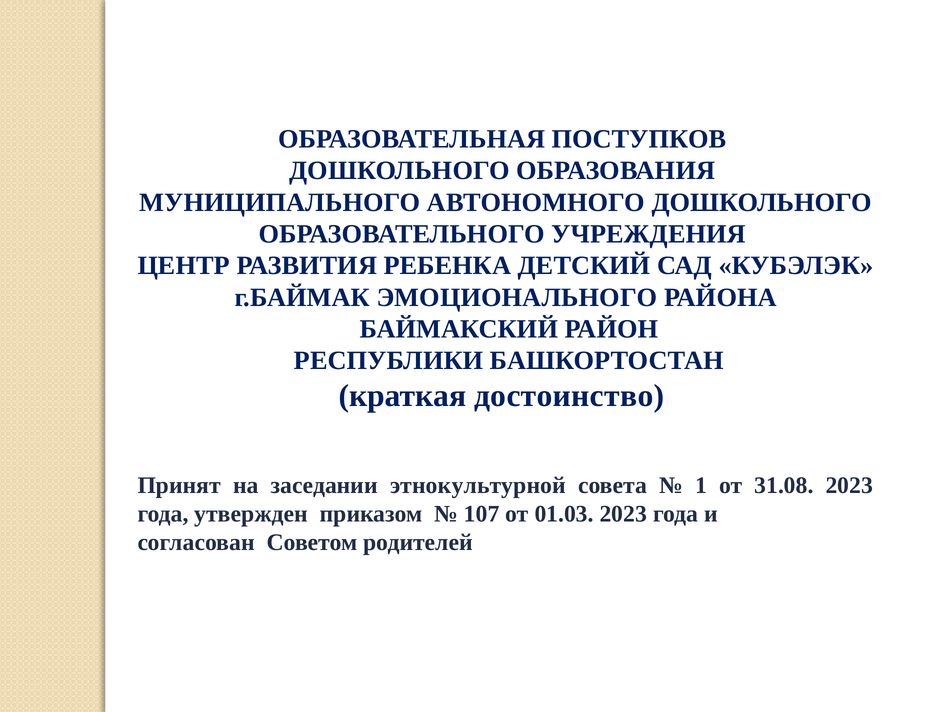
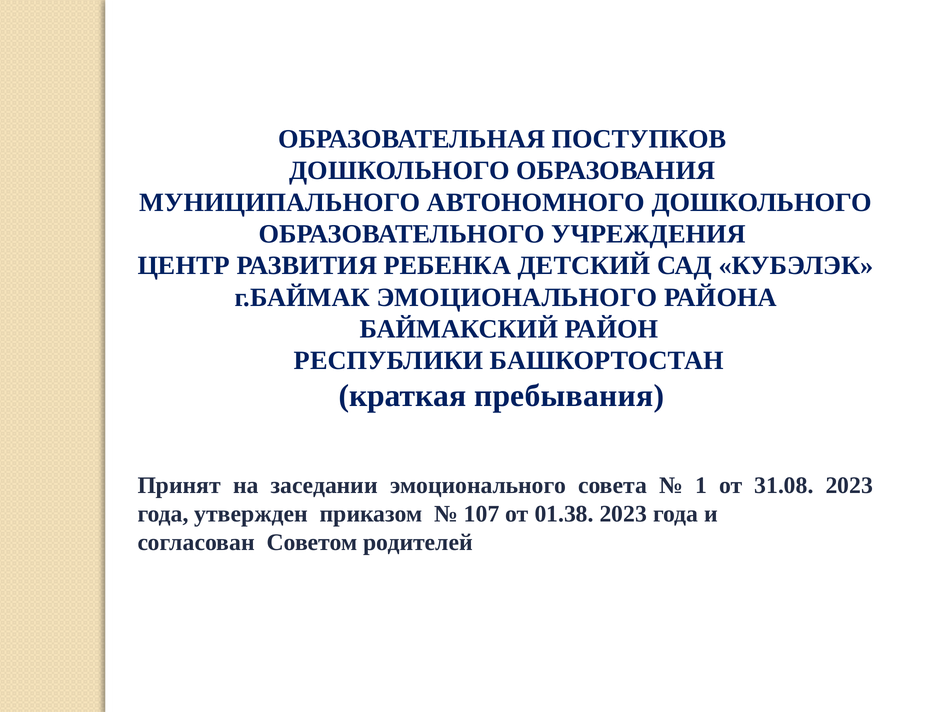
достоинство: достоинство -> пребывания
заседании этнокультурной: этнокультурной -> эмоционального
01.03: 01.03 -> 01.38
